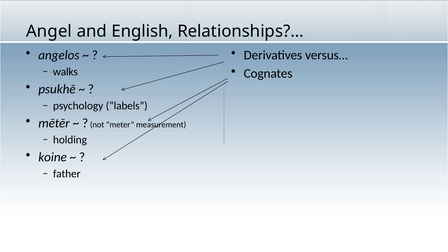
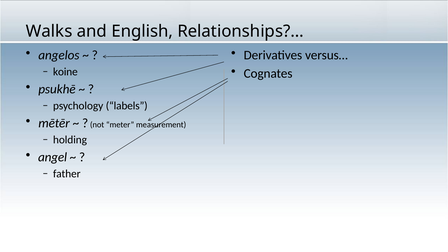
Angel: Angel -> Walks
walks: walks -> koine
koine: koine -> angel
